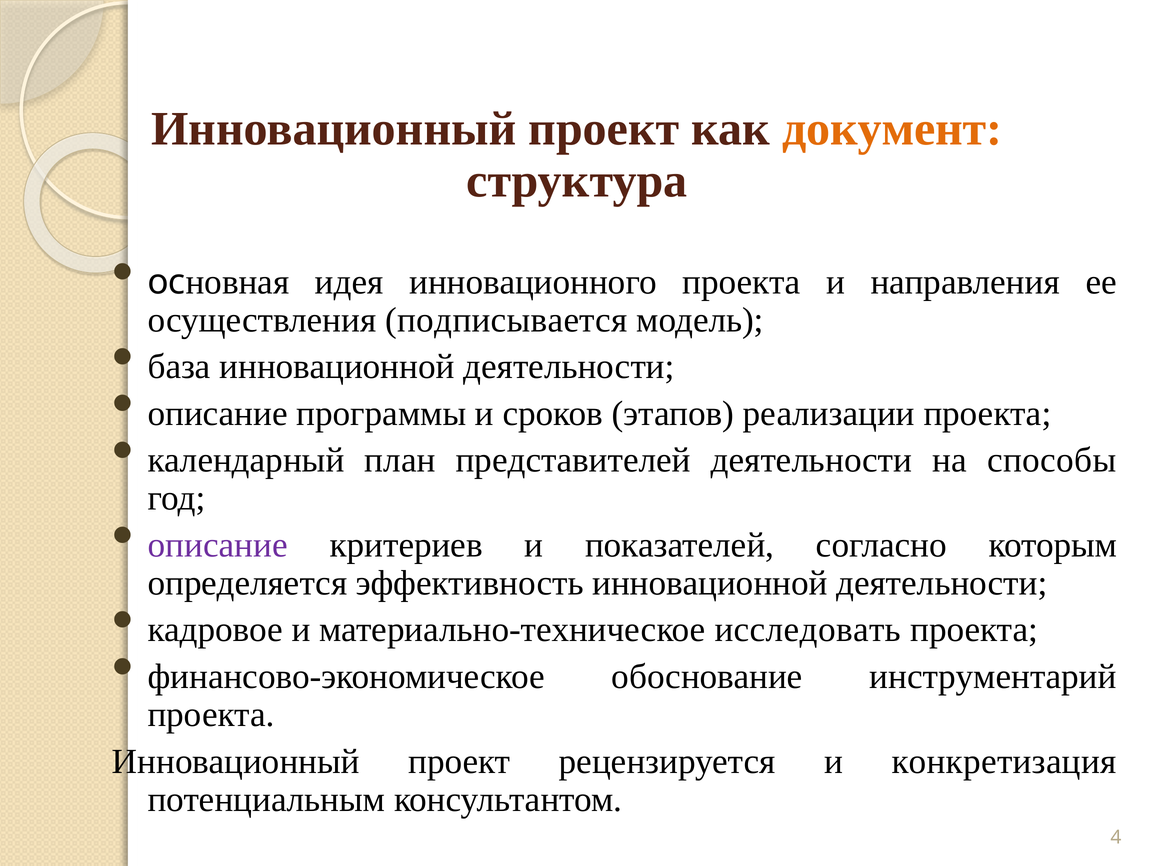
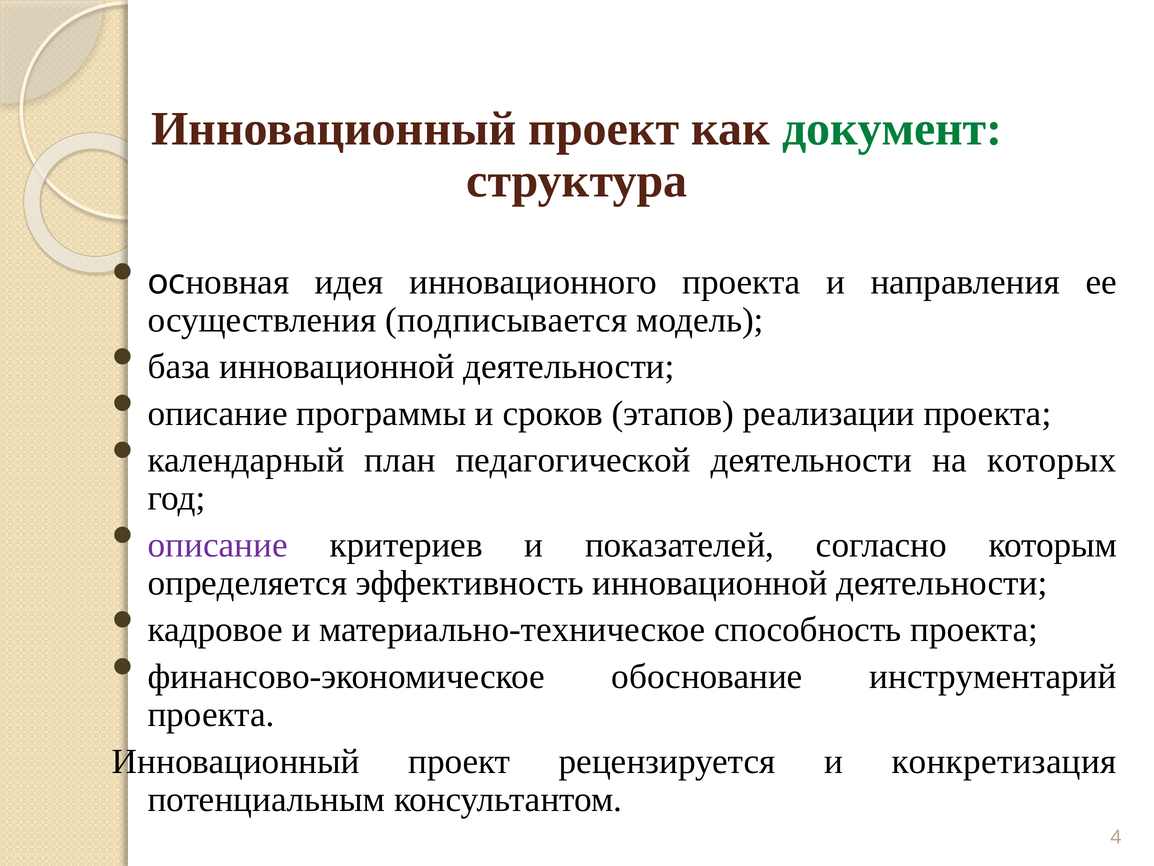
документ colour: orange -> green
представителей: представителей -> педагогической
способы: способы -> которых
исследовать: исследовать -> способность
